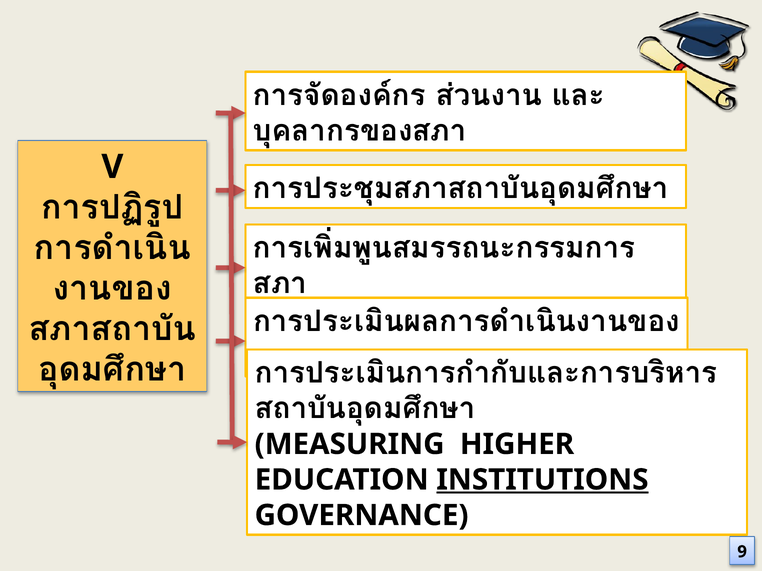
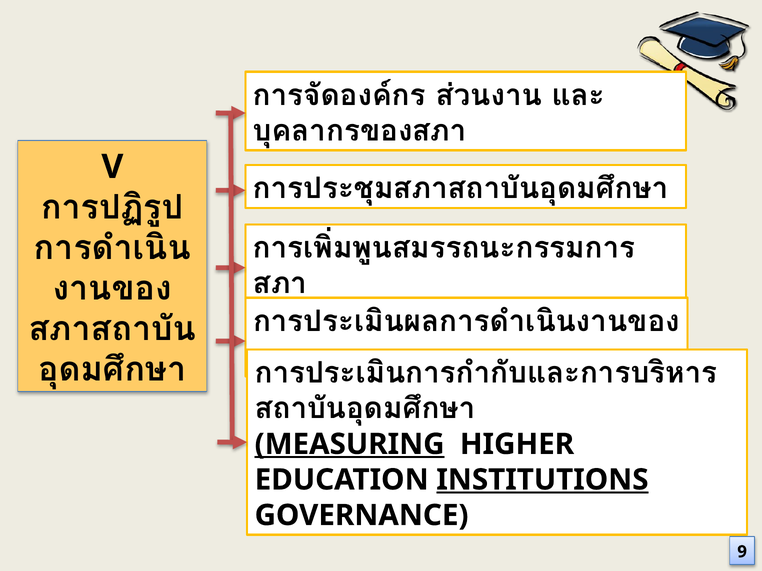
MEASURING underline: none -> present
